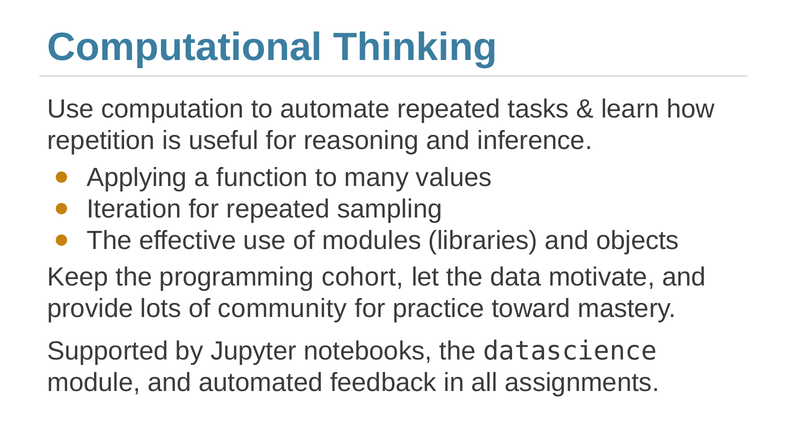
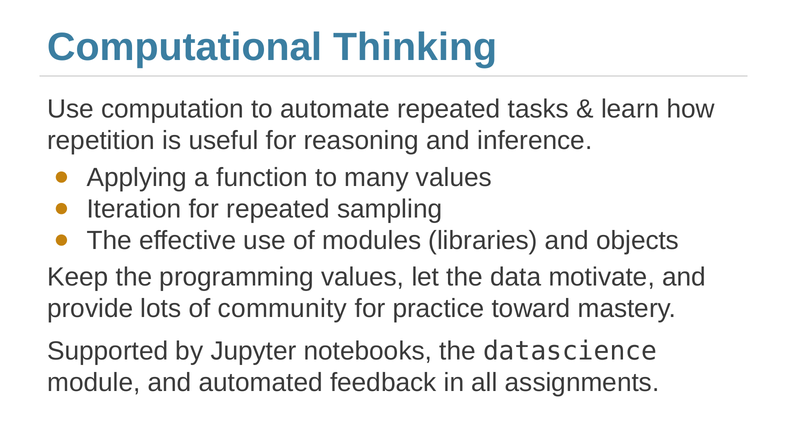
programming cohort: cohort -> values
